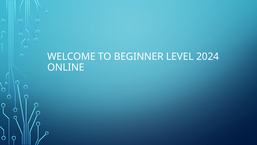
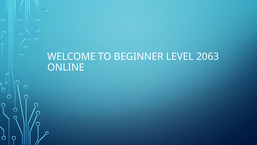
2024: 2024 -> 2063
